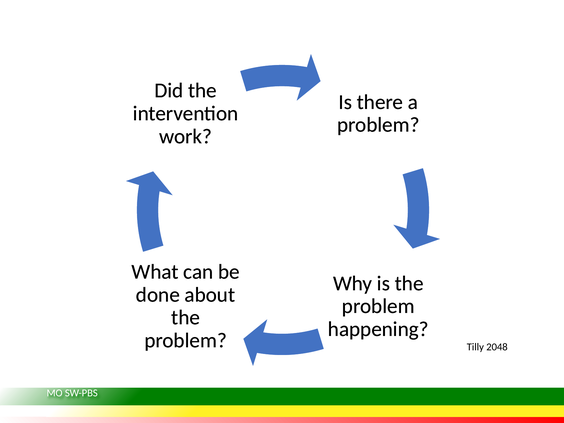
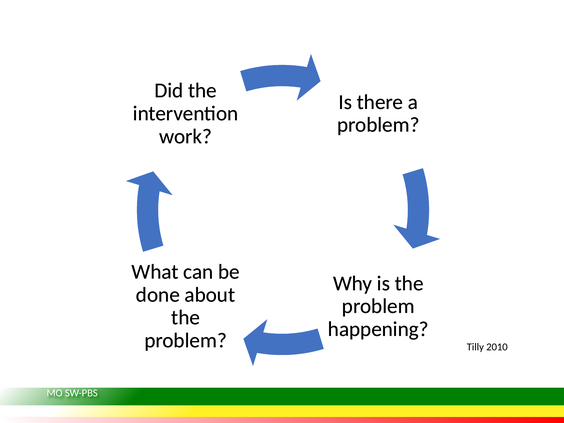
2048: 2048 -> 2010
